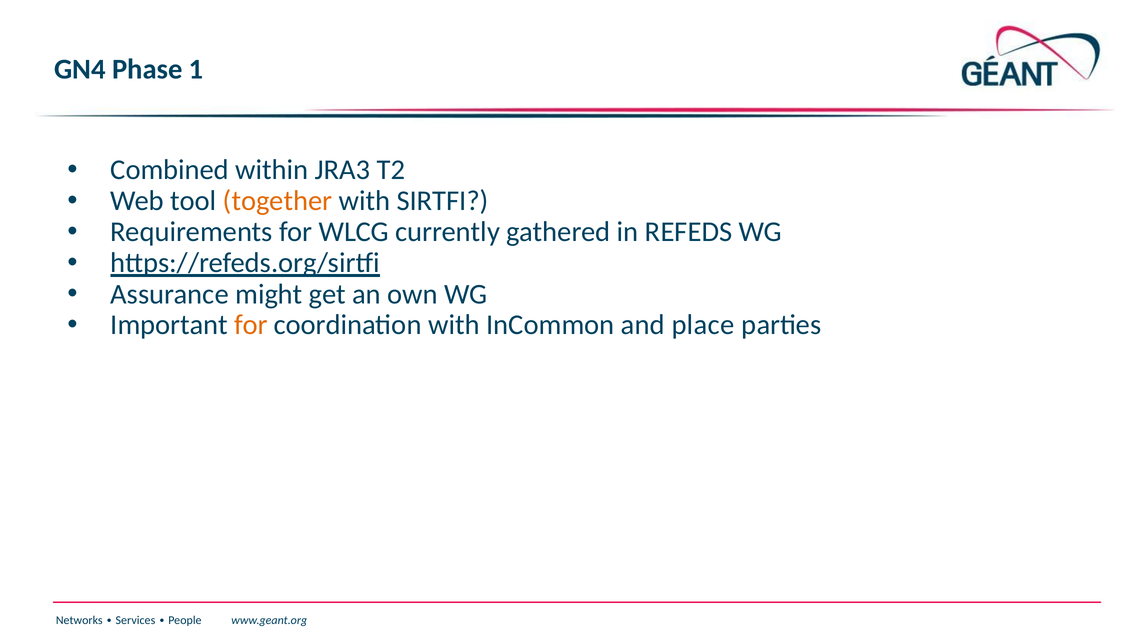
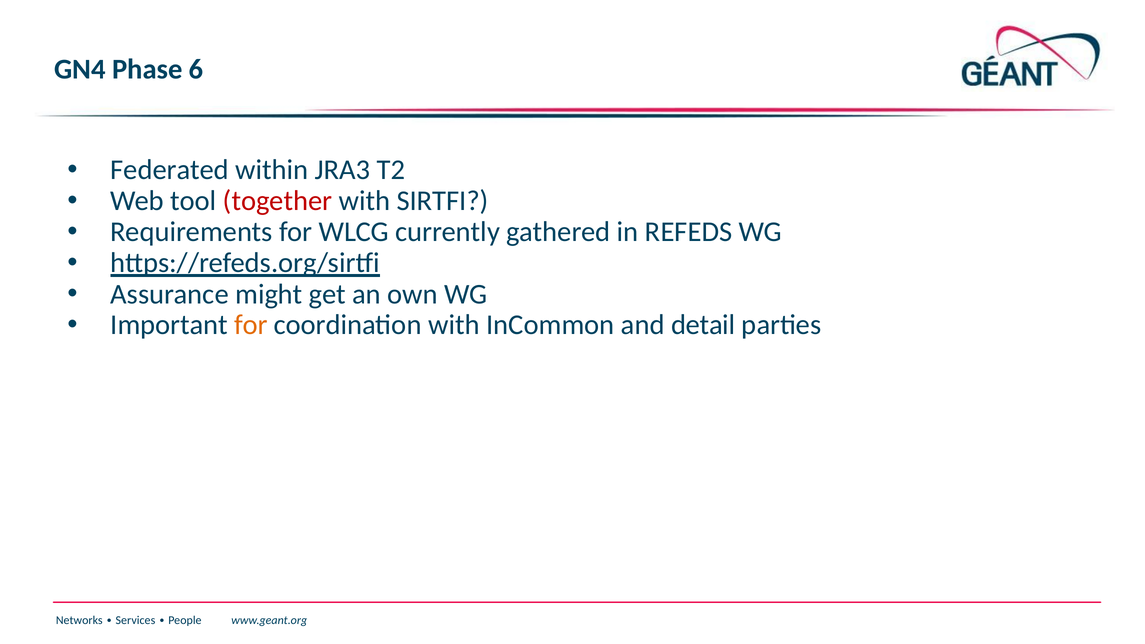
1: 1 -> 6
Combined: Combined -> Federated
together colour: orange -> red
place: place -> detail
